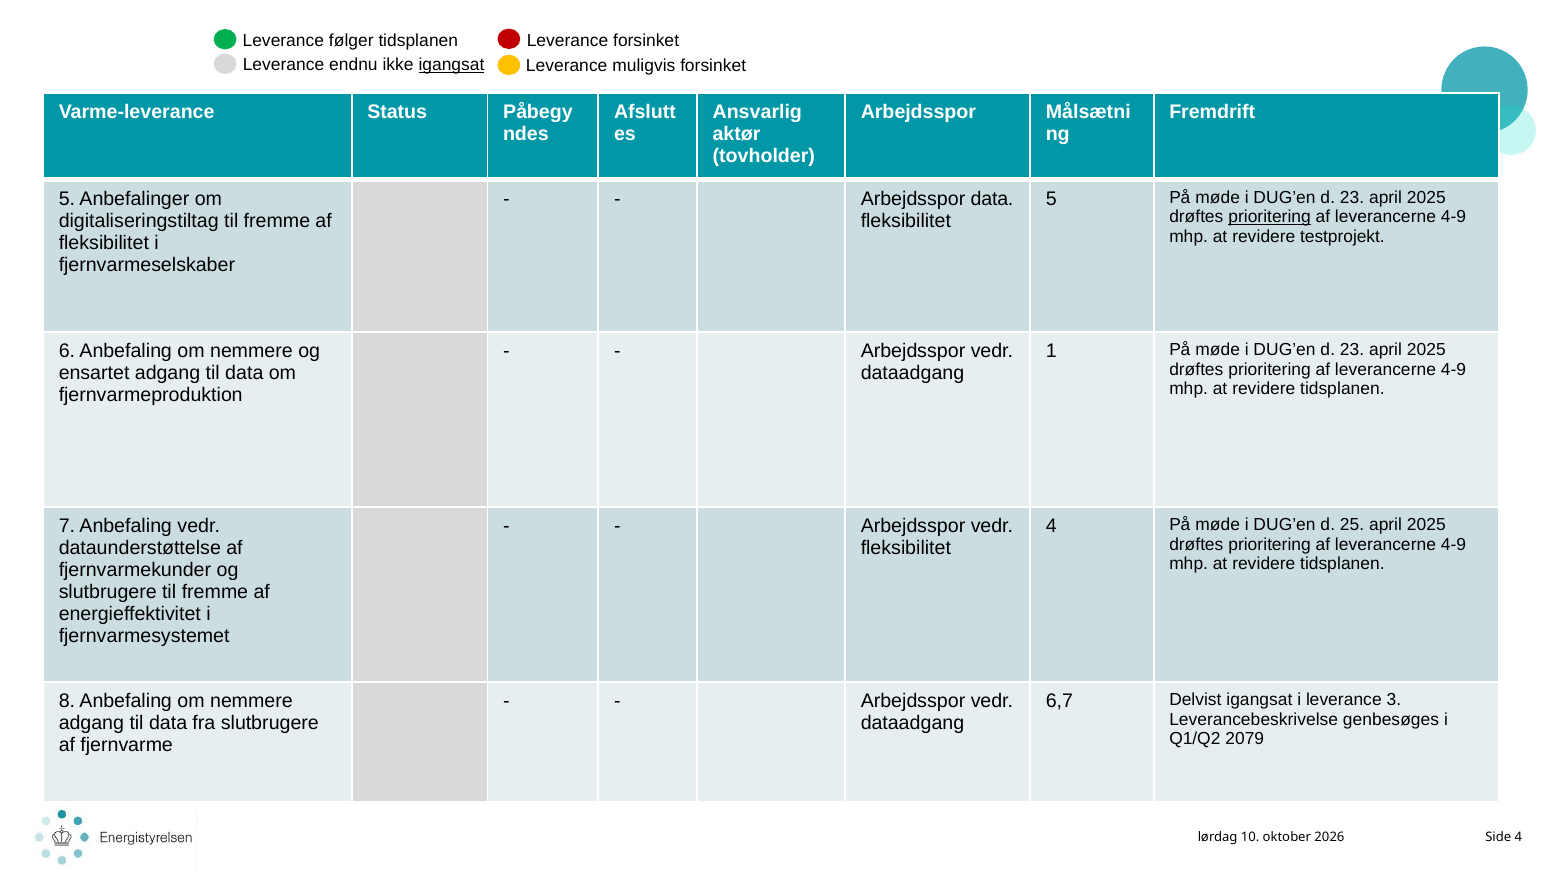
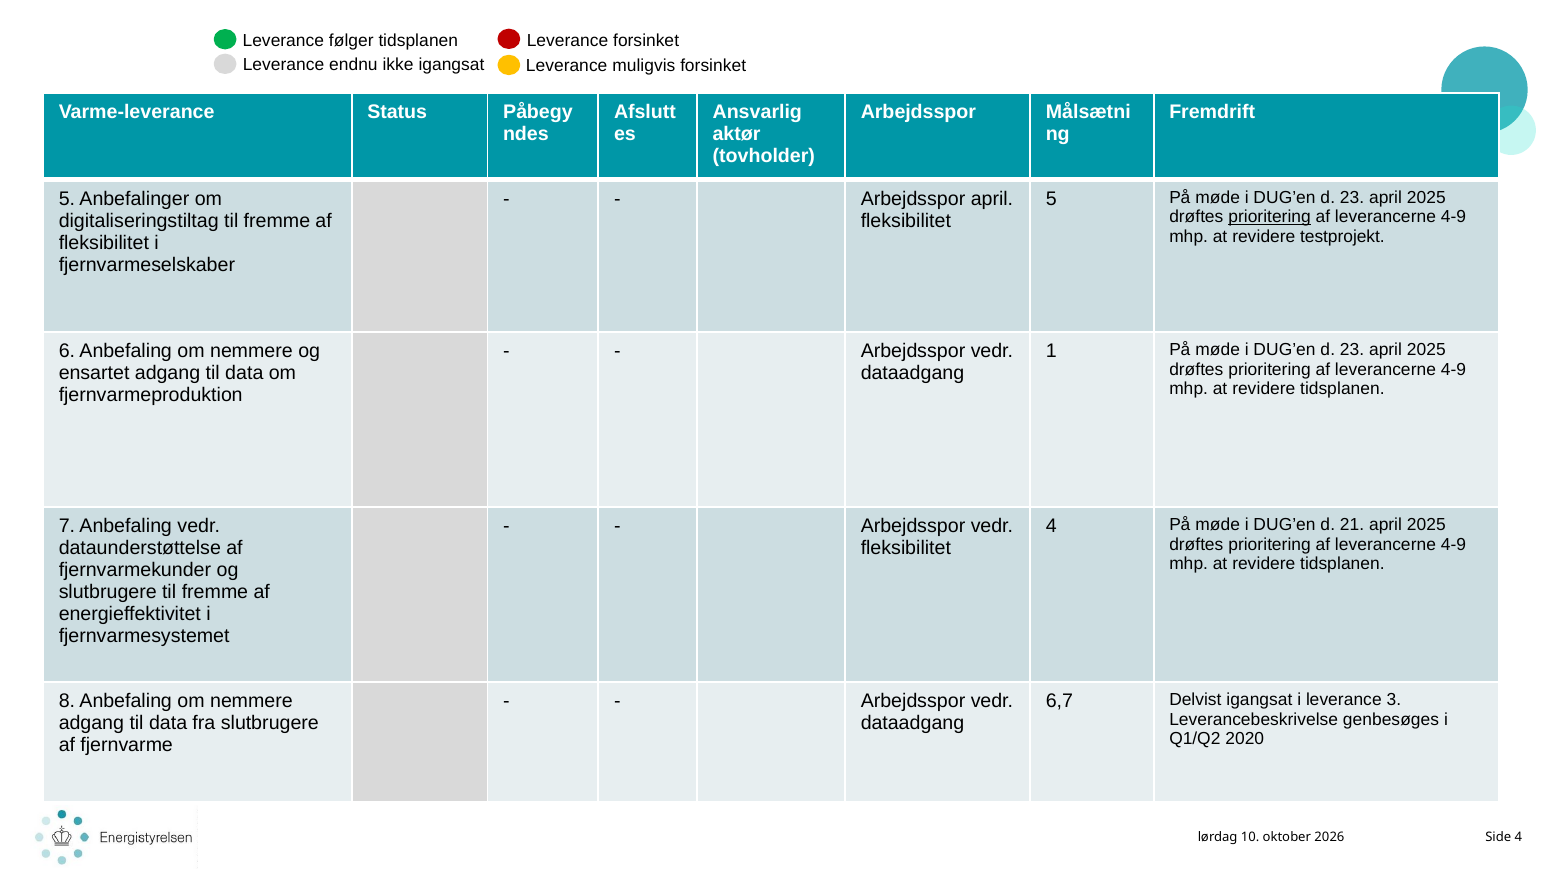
igangsat at (451, 65) underline: present -> none
Arbejdsspor data: data -> april
25: 25 -> 21
2079: 2079 -> 2020
